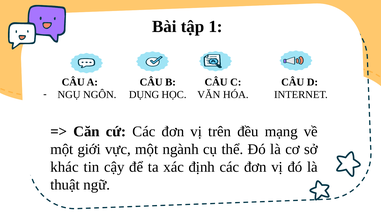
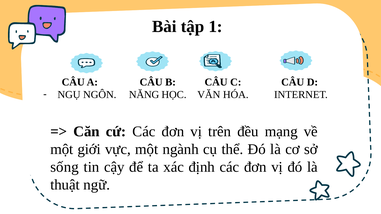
DỤNG: DỤNG -> NĂNG
khác: khác -> sống
